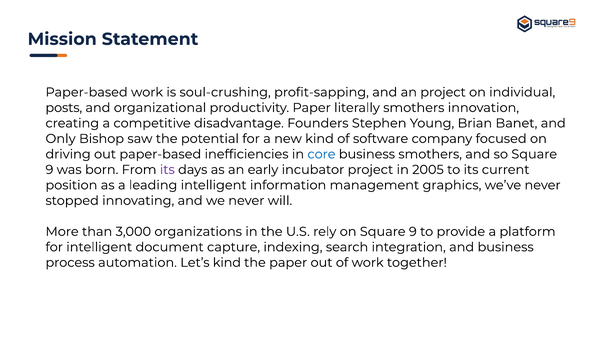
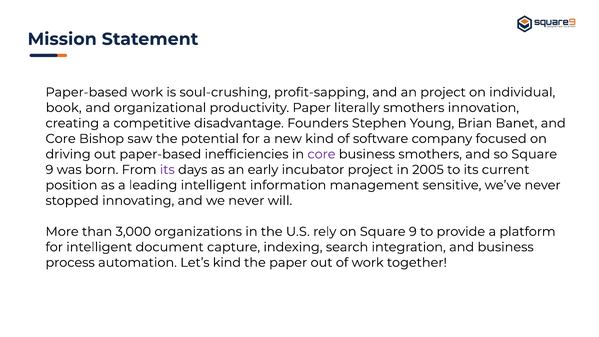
posts: posts -> book
Only at (61, 139): Only -> Core
core at (321, 154) colour: blue -> purple
graphics: graphics -> sensitive
